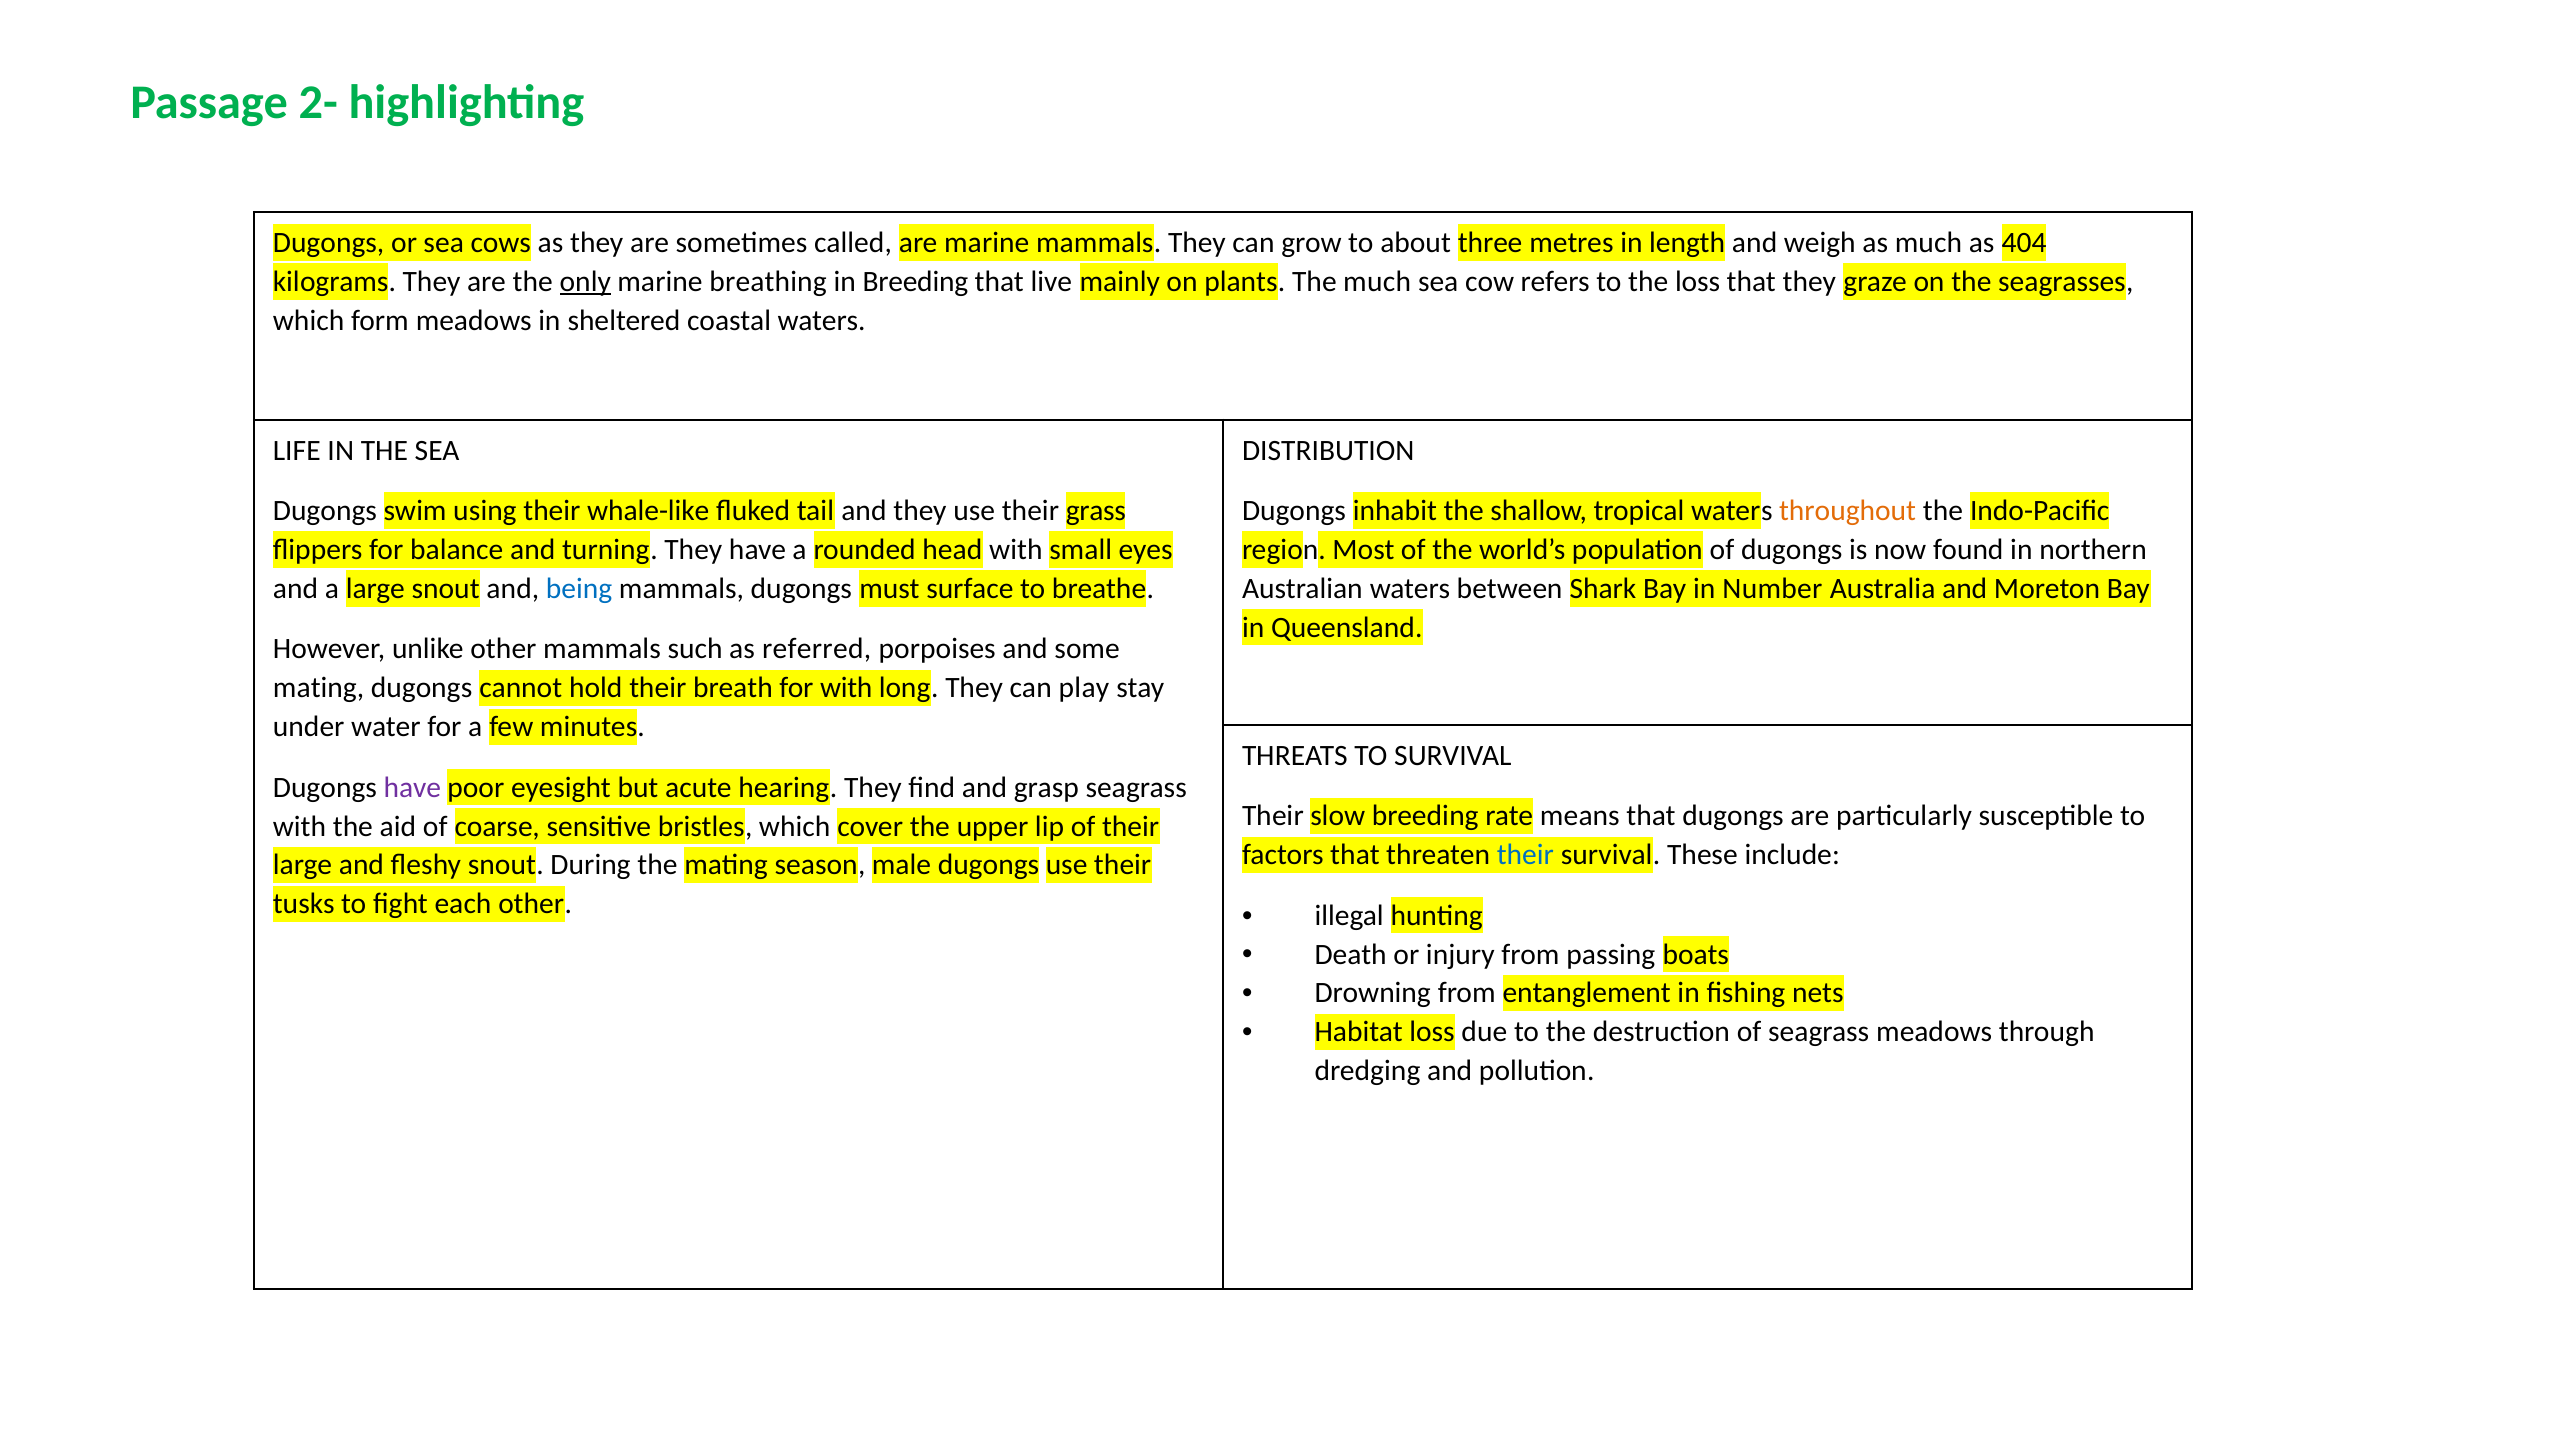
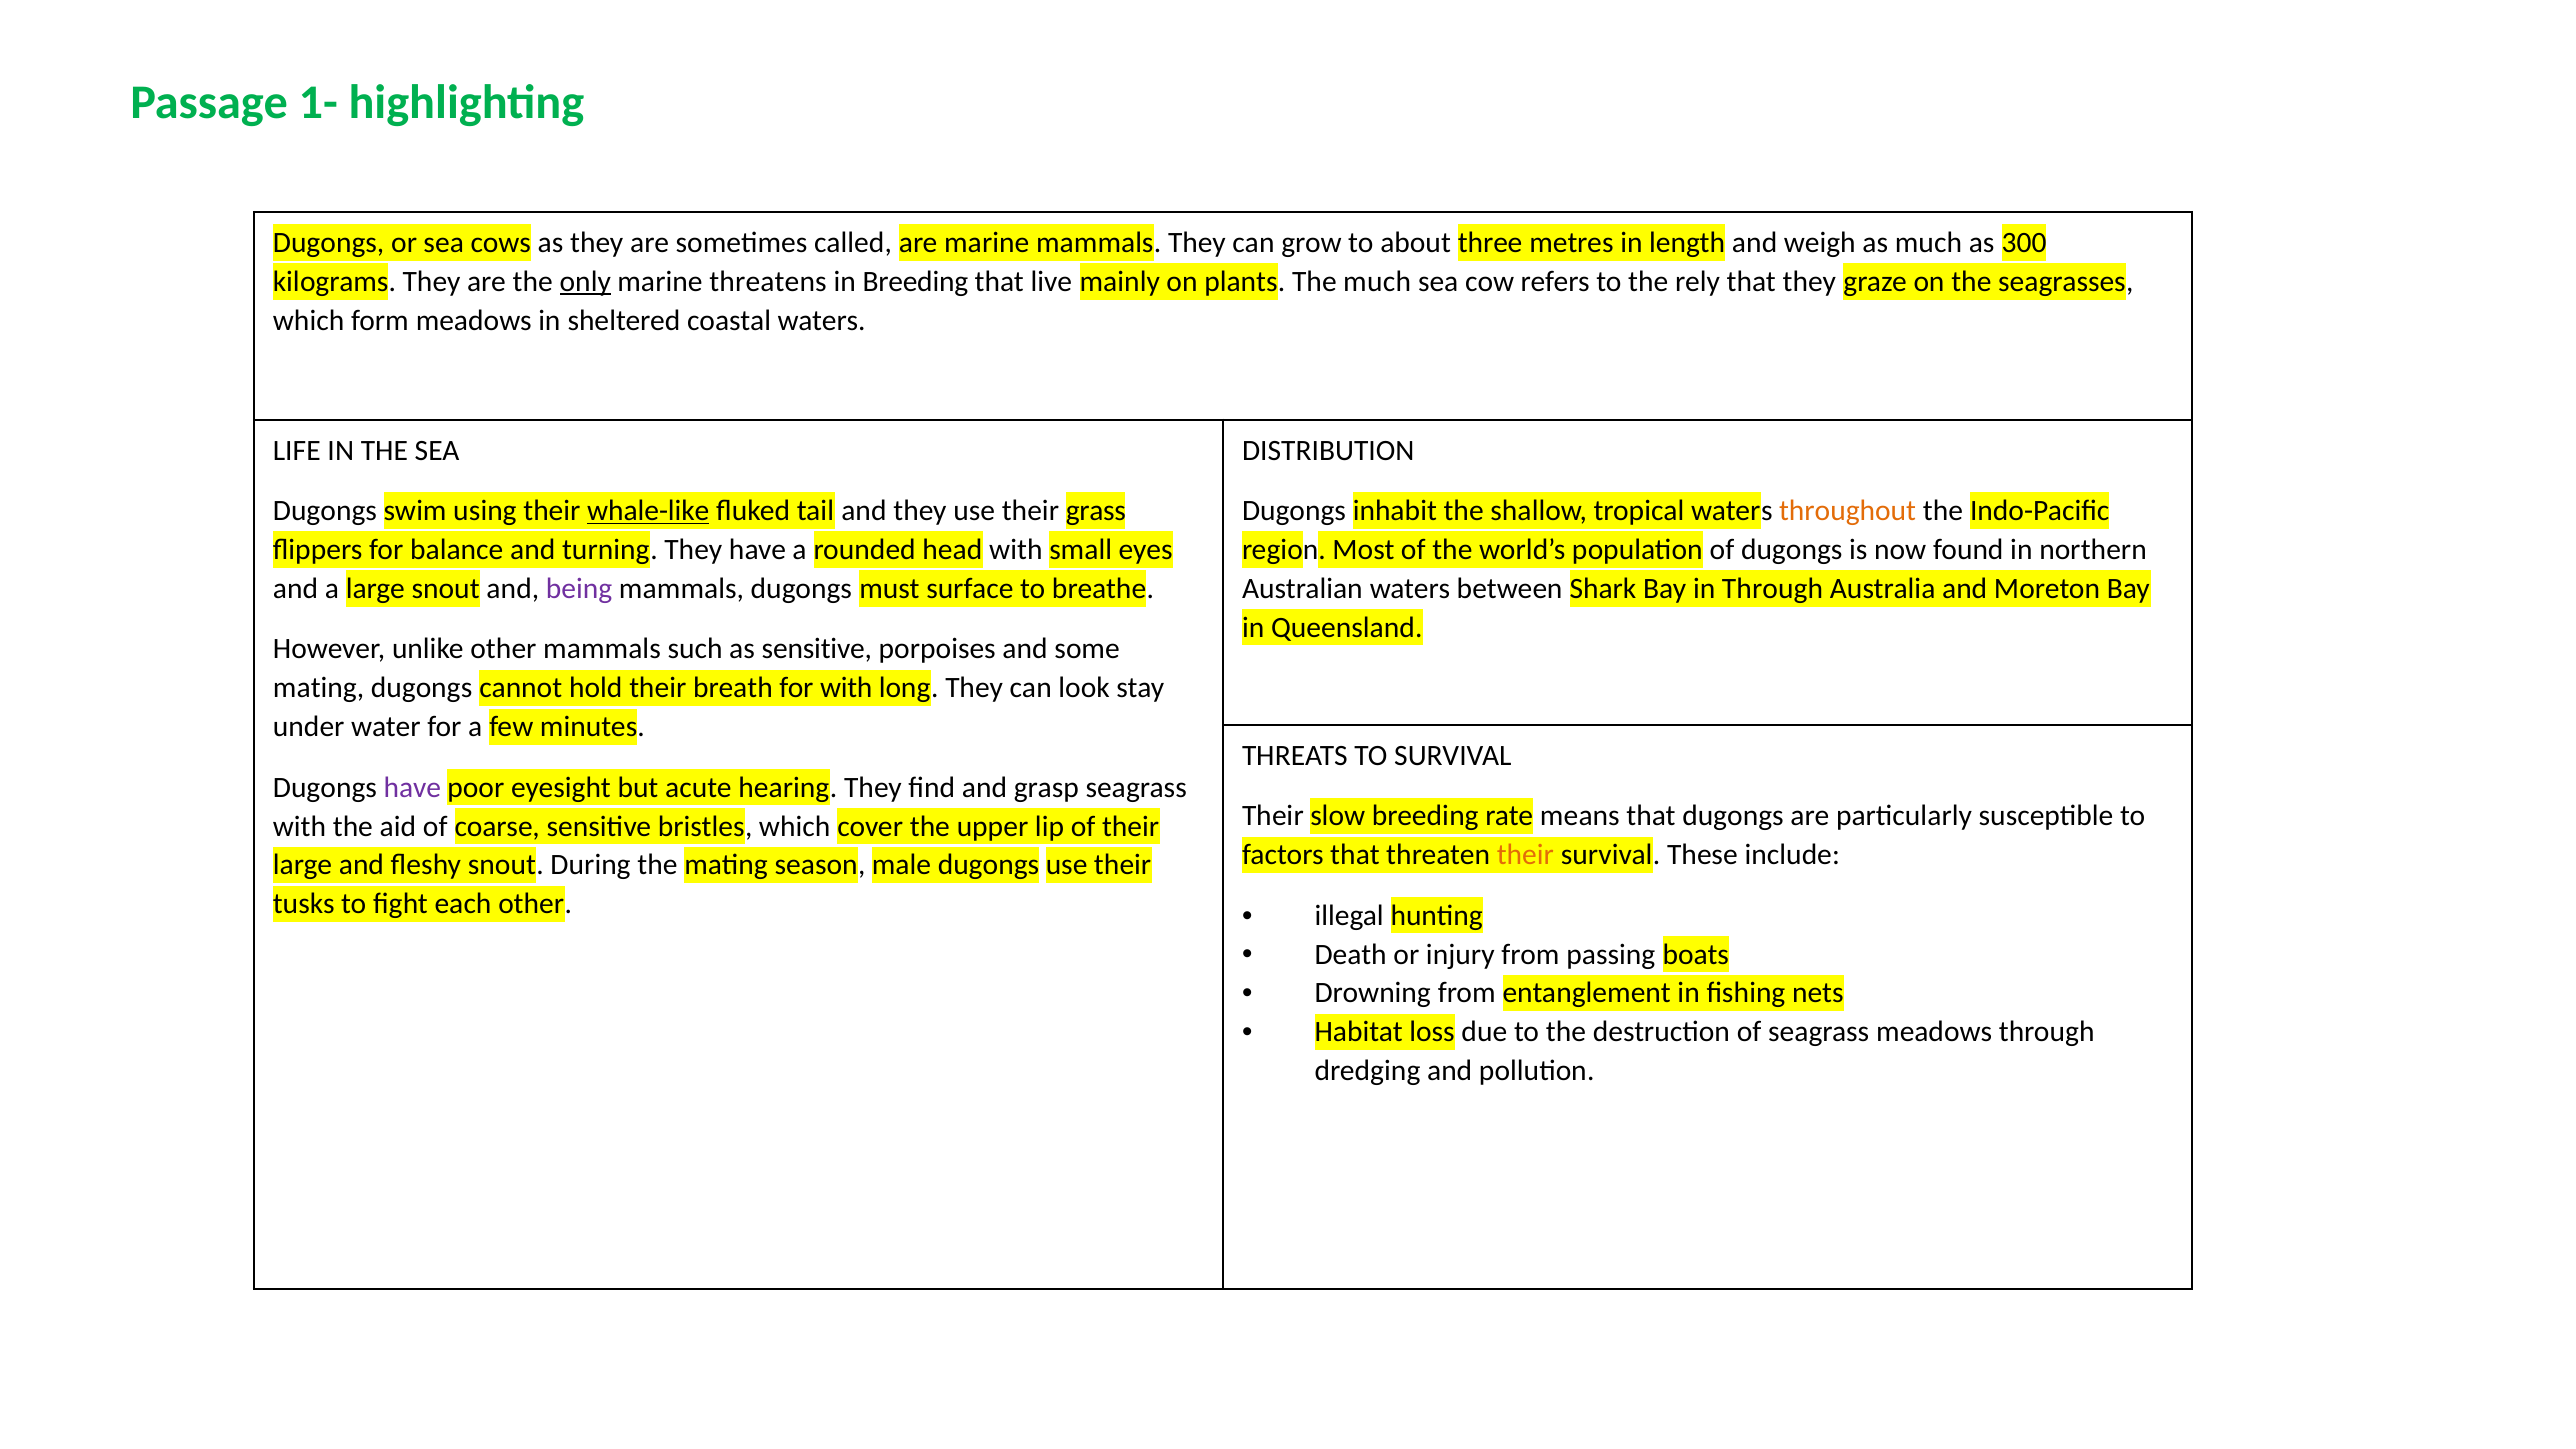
2-: 2- -> 1-
404: 404 -> 300
breathing: breathing -> threatens
the loss: loss -> rely
whale-like underline: none -> present
being colour: blue -> purple
in Number: Number -> Through
as referred: referred -> sensitive
play: play -> look
their at (1525, 855) colour: blue -> orange
